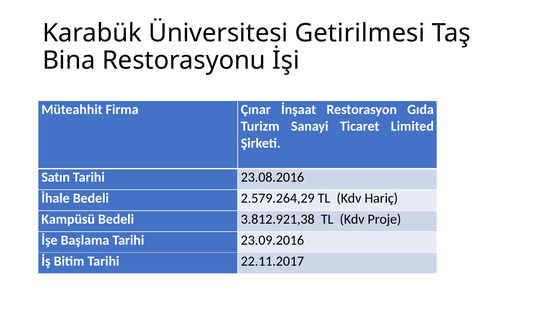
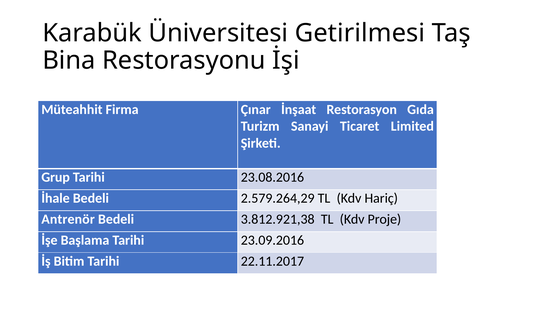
Satın: Satın -> Grup
Kampüsü: Kampüsü -> Antrenör
